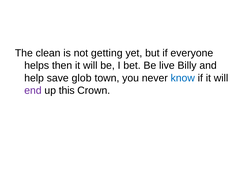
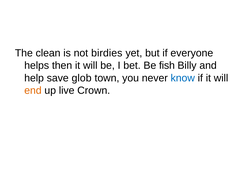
getting: getting -> birdies
live: live -> fish
end colour: purple -> orange
this: this -> live
